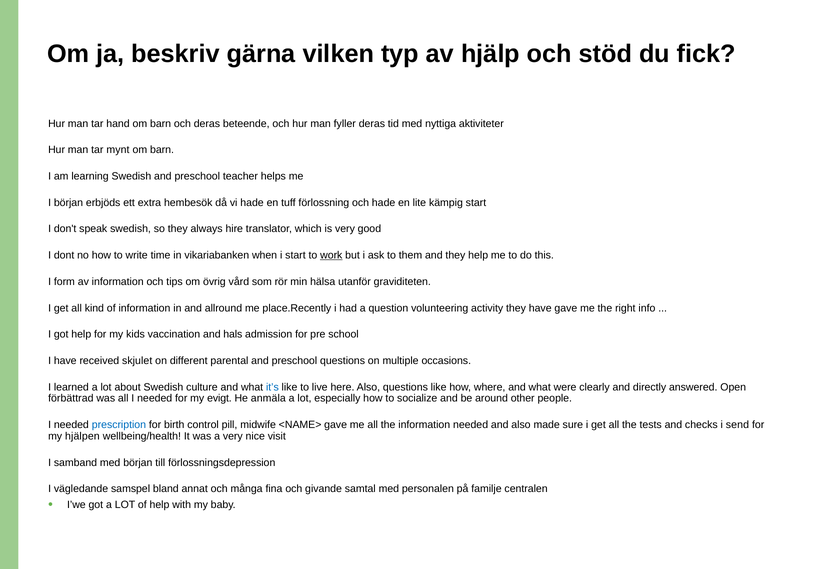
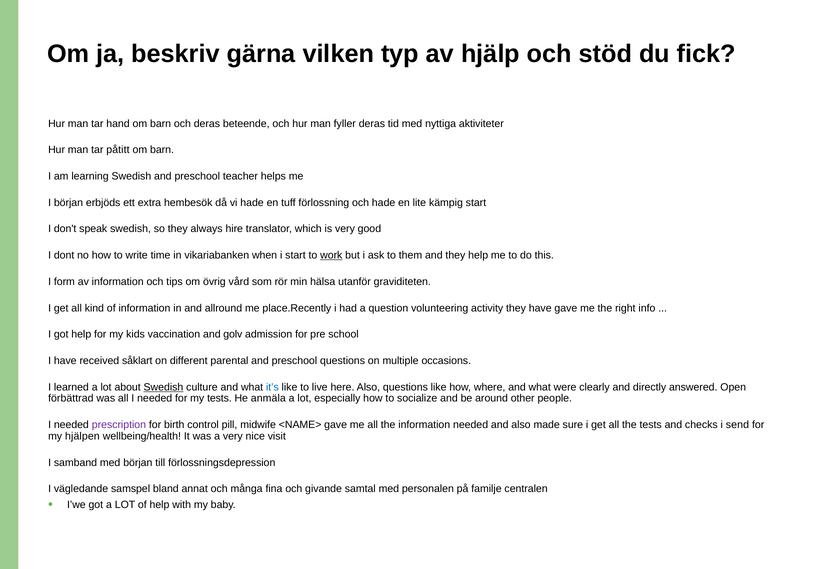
mynt: mynt -> påtitt
hals: hals -> golv
skjulet: skjulet -> såklart
Swedish at (163, 387) underline: none -> present
my evigt: evigt -> tests
prescription colour: blue -> purple
